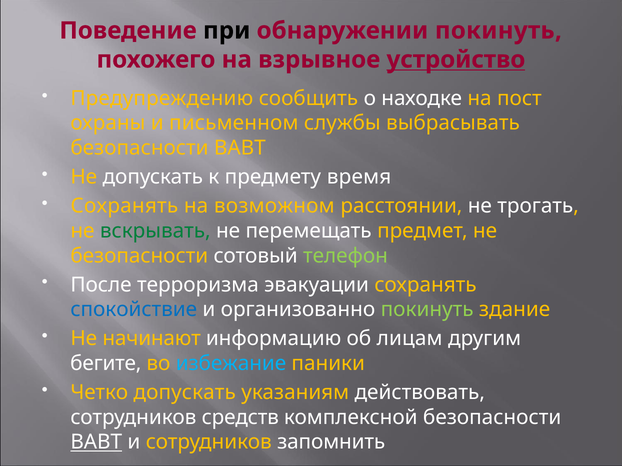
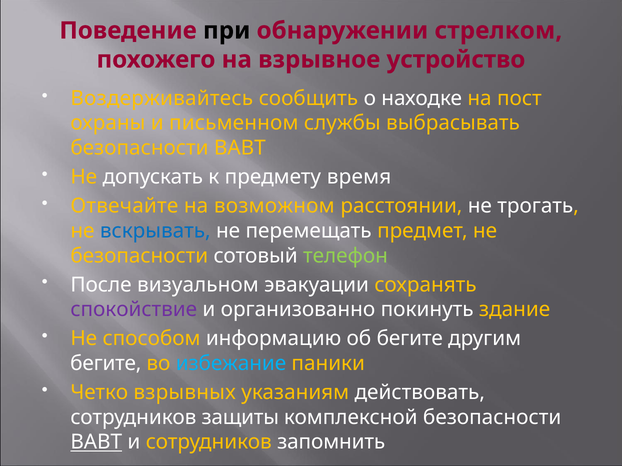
обнаружении покинуть: покинуть -> стрелком
устройство underline: present -> none
Предупреждению: Предупреждению -> Воздерживайтесь
Сохранять at (124, 206): Сохранять -> Отвечайте
вскрывать colour: green -> blue
терроризма: терроризма -> визуальном
спокойствие colour: blue -> purple
покинуть at (427, 310) colour: light green -> white
начинают: начинают -> способом
об лицам: лицам -> бегите
Четко допускать: допускать -> взрывных
средств: средств -> защиты
